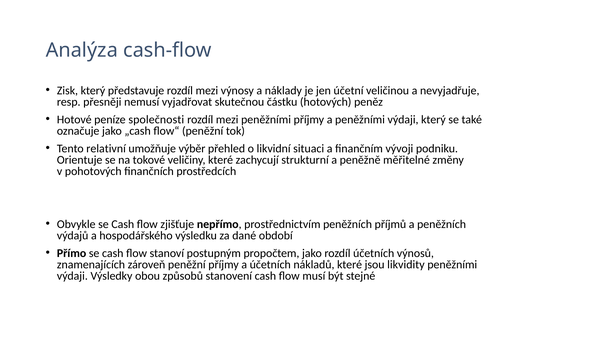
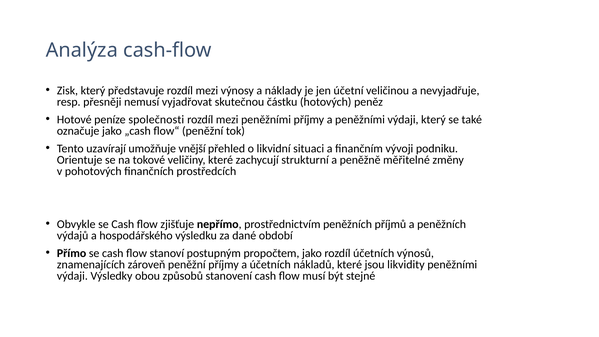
relativní: relativní -> uzavírají
výběr: výběr -> vnější
